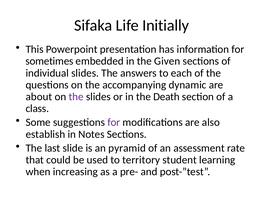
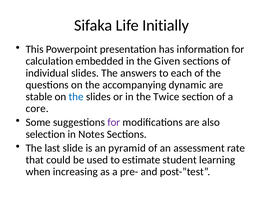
sometimes: sometimes -> calculation
about: about -> stable
the at (76, 97) colour: purple -> blue
Death: Death -> Twice
class: class -> core
establish: establish -> selection
territory: territory -> estimate
